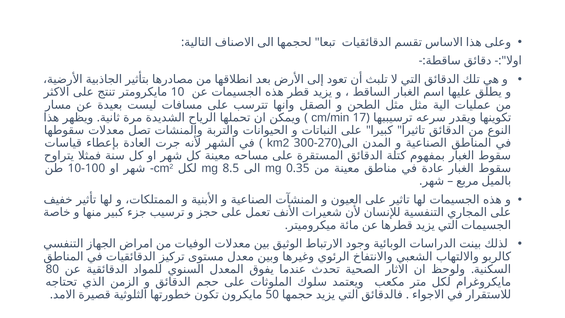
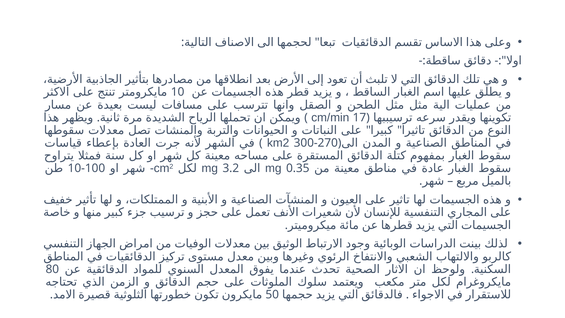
8.5: 8.5 -> 3.2
